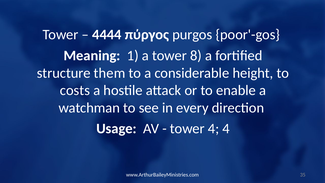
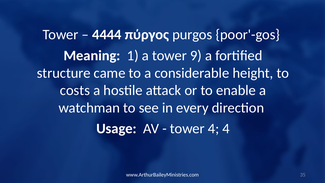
8: 8 -> 9
them: them -> came
